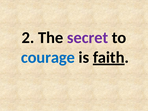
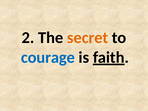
secret colour: purple -> orange
